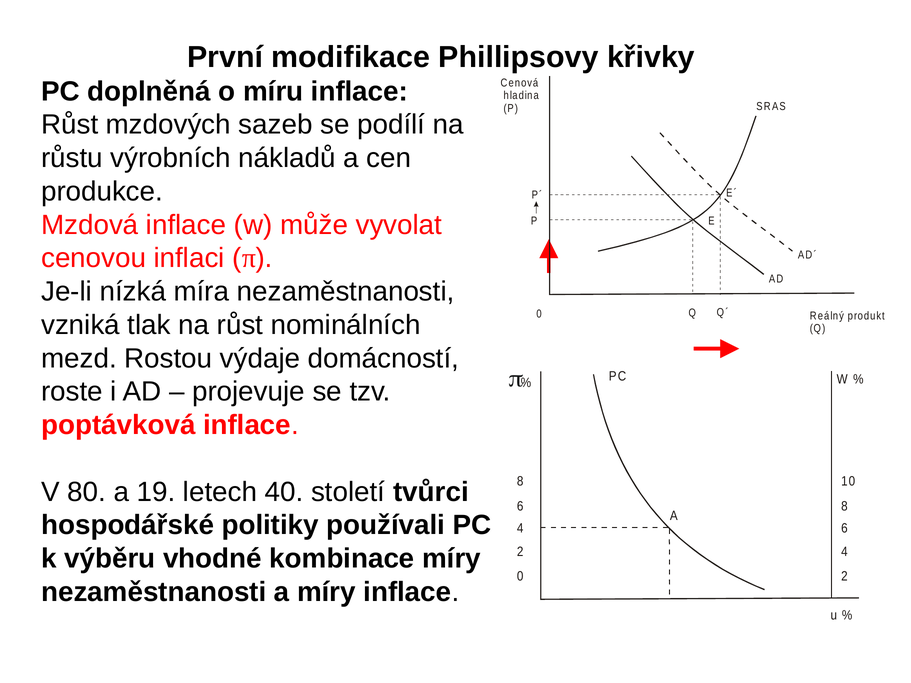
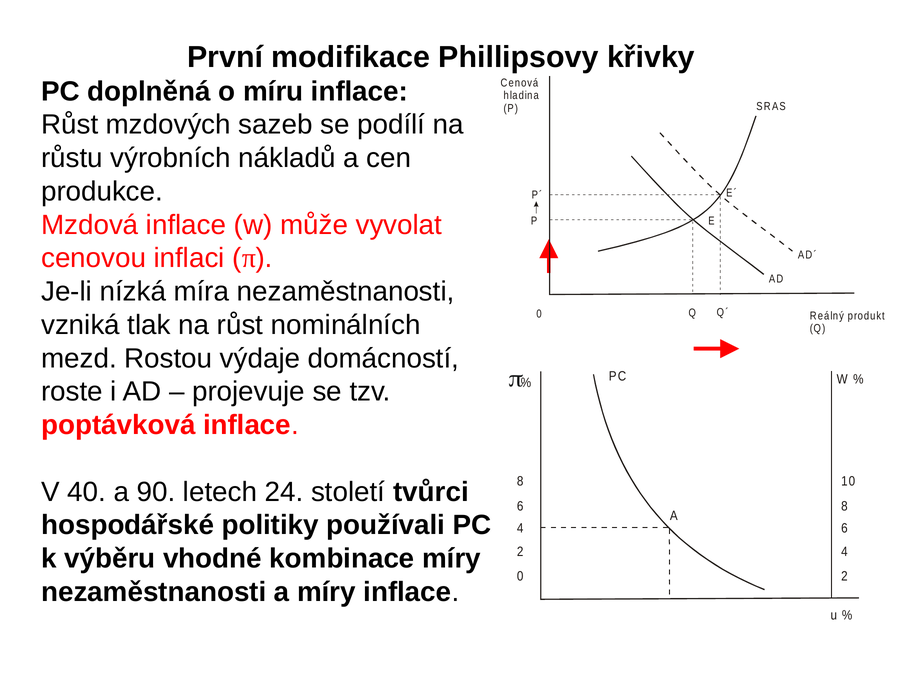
80: 80 -> 40
19: 19 -> 90
40: 40 -> 24
